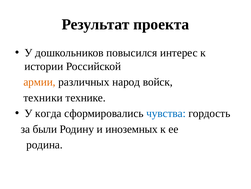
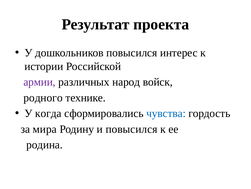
армии colour: orange -> purple
техники: техники -> родного
были: были -> мира
и иноземных: иноземных -> повысился
